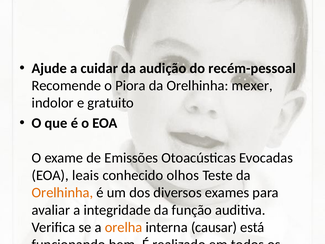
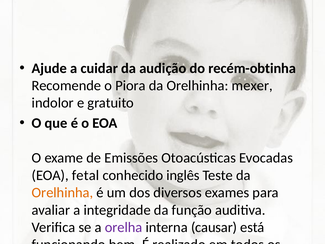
recém-pessoal: recém-pessoal -> recém-obtinha
leais: leais -> fetal
olhos: olhos -> inglês
orelha colour: orange -> purple
